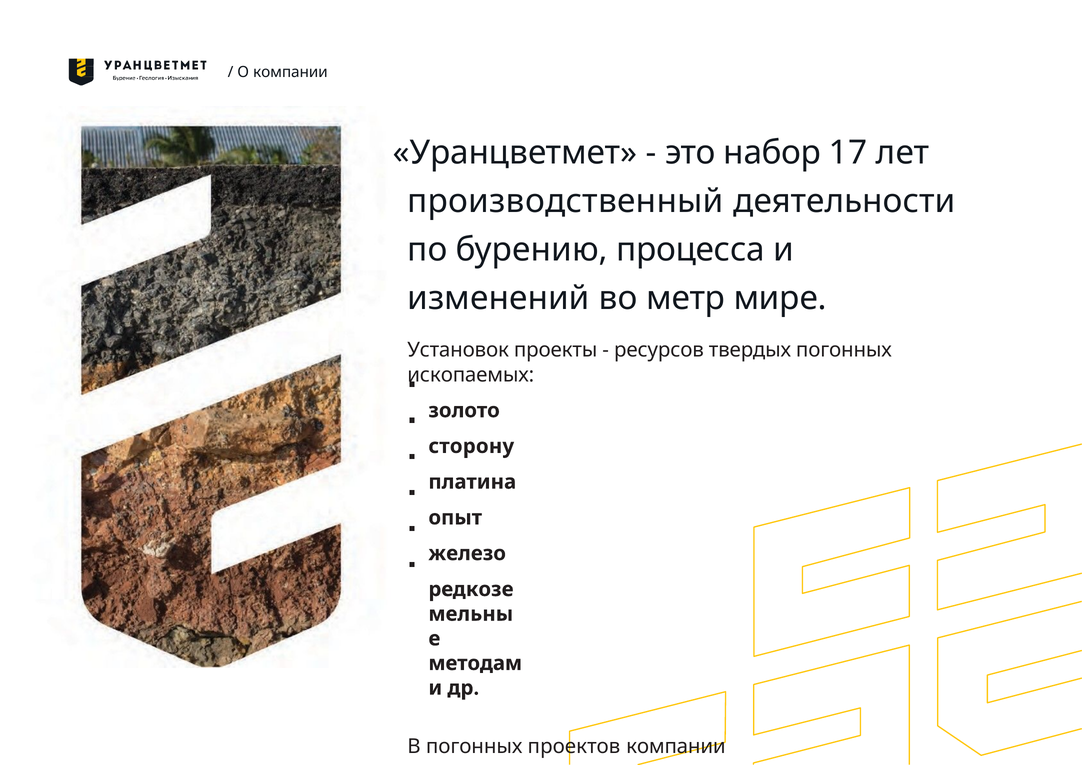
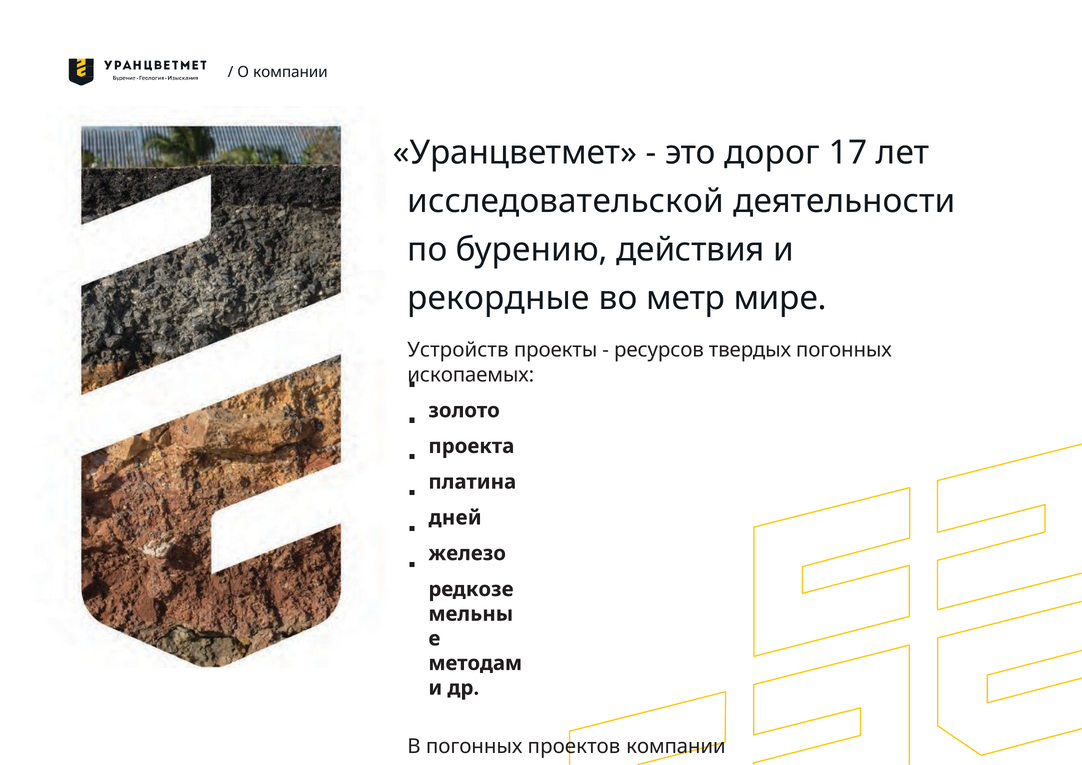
набор: набор -> дорог
производственный: производственный -> исследовательской
процесса: процесса -> действия
изменений: изменений -> рекордные
Установок: Установок -> Устройств
сторону: сторону -> проекта
опыт: опыт -> дней
